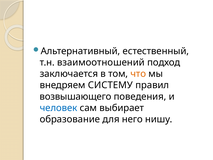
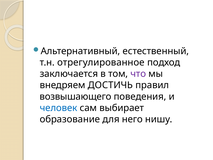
взаимоотношений: взаимоотношений -> отрегулированное
что colour: orange -> purple
СИСТЕМУ: СИСТЕМУ -> ДОСТИЧЬ
